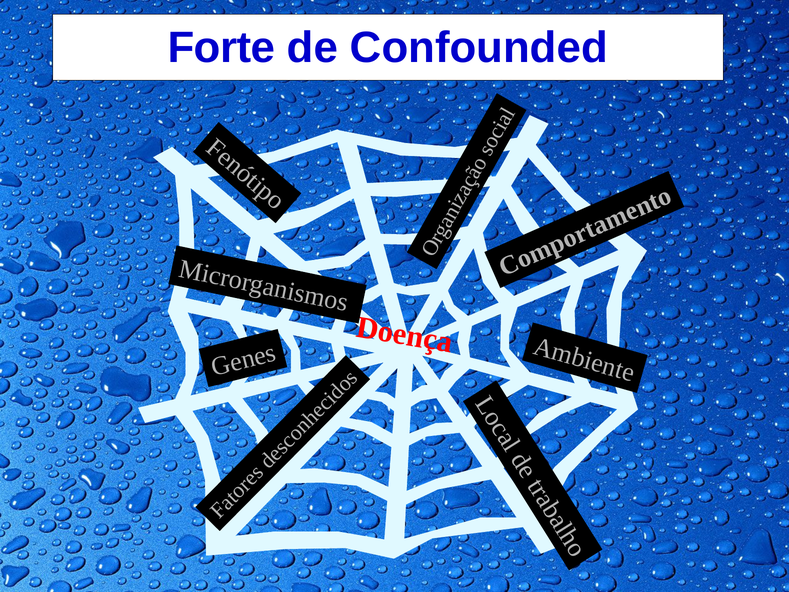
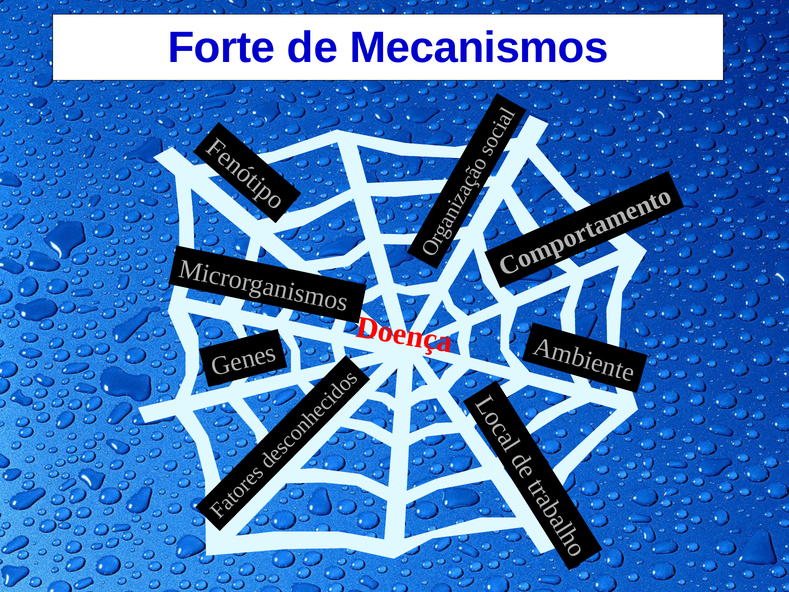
Confounded: Confounded -> Mecanismos
